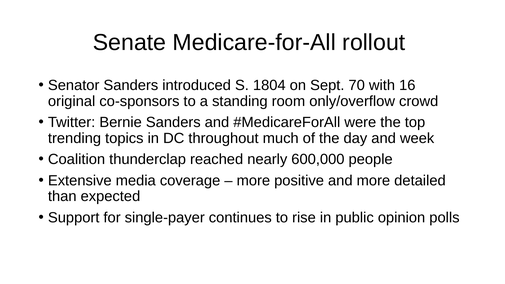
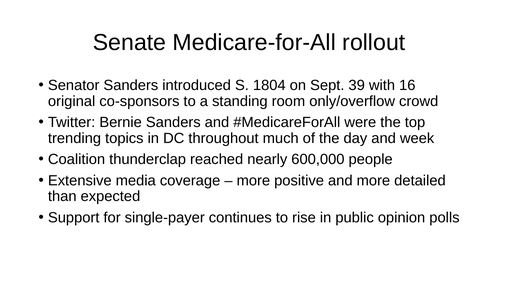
70: 70 -> 39
